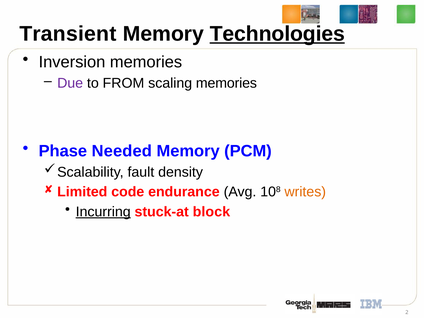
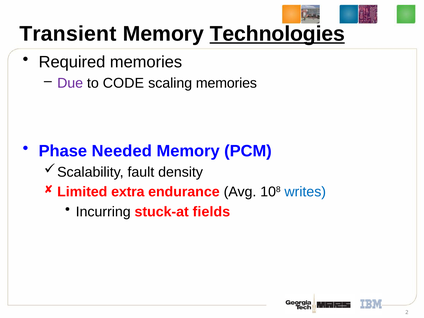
Inversion: Inversion -> Required
FROM: FROM -> CODE
code: code -> extra
writes colour: orange -> blue
Incurring underline: present -> none
block: block -> fields
